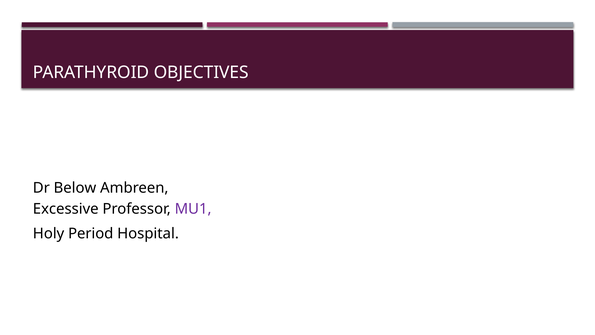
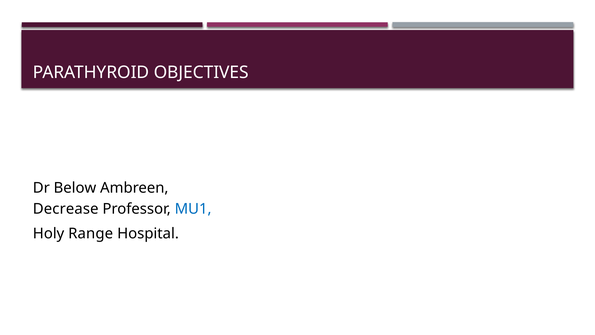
Excessive: Excessive -> Decrease
MU1 colour: purple -> blue
Period: Period -> Range
